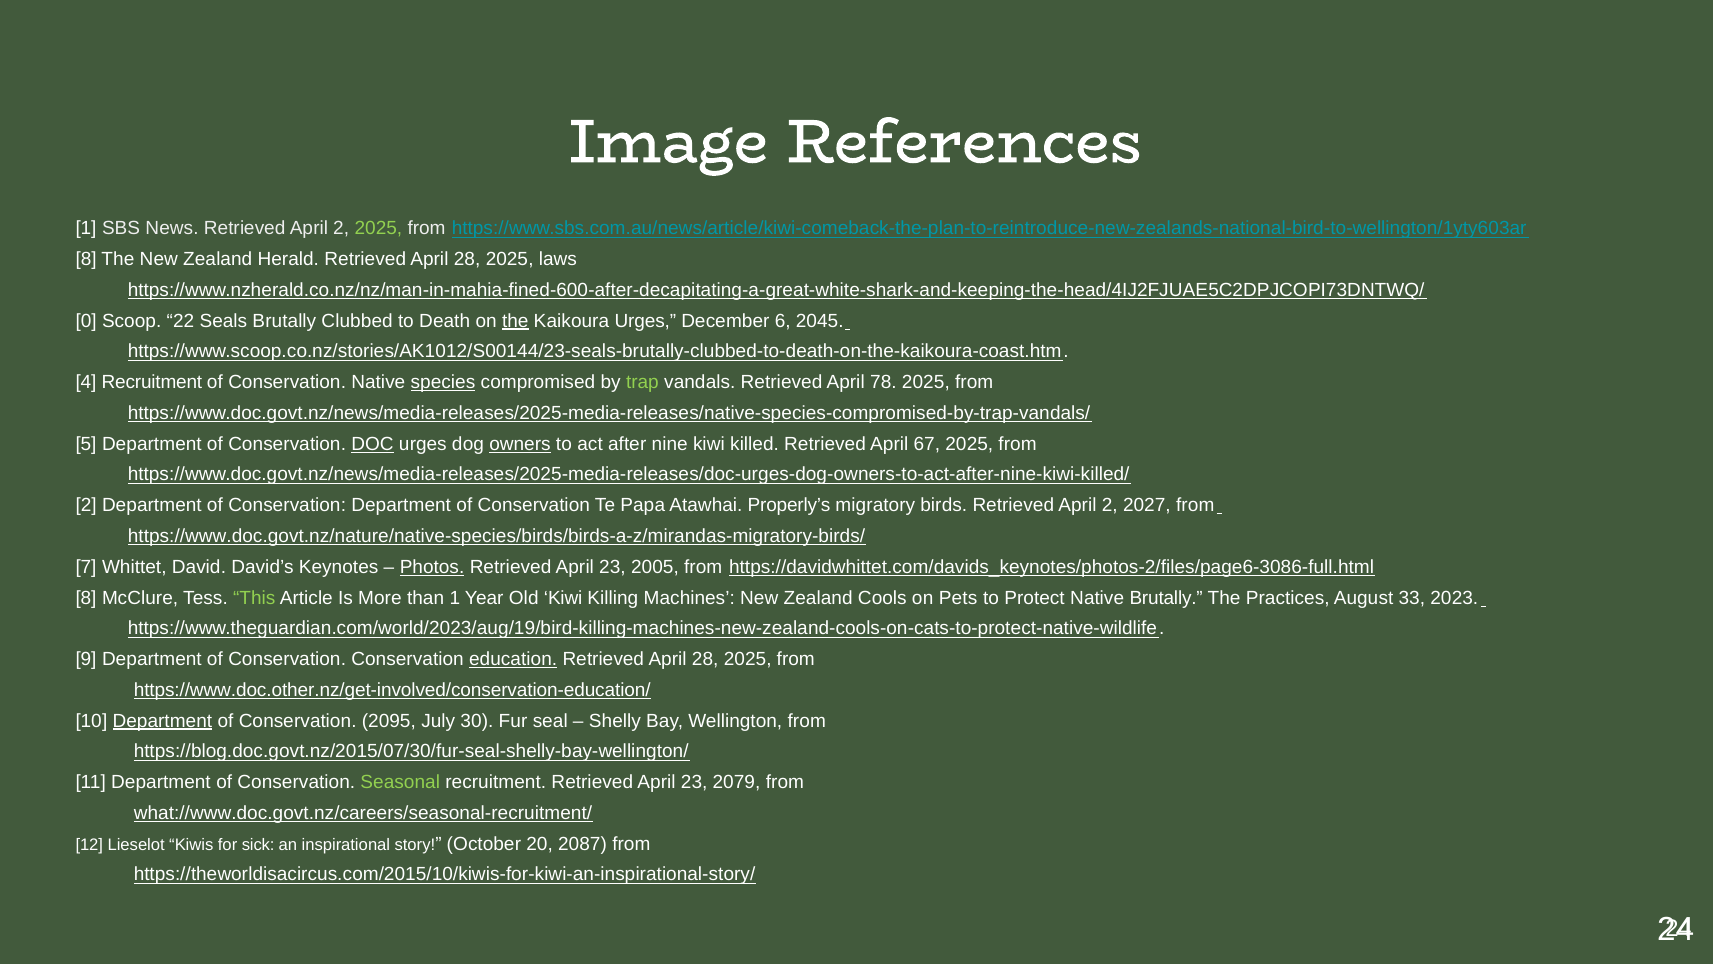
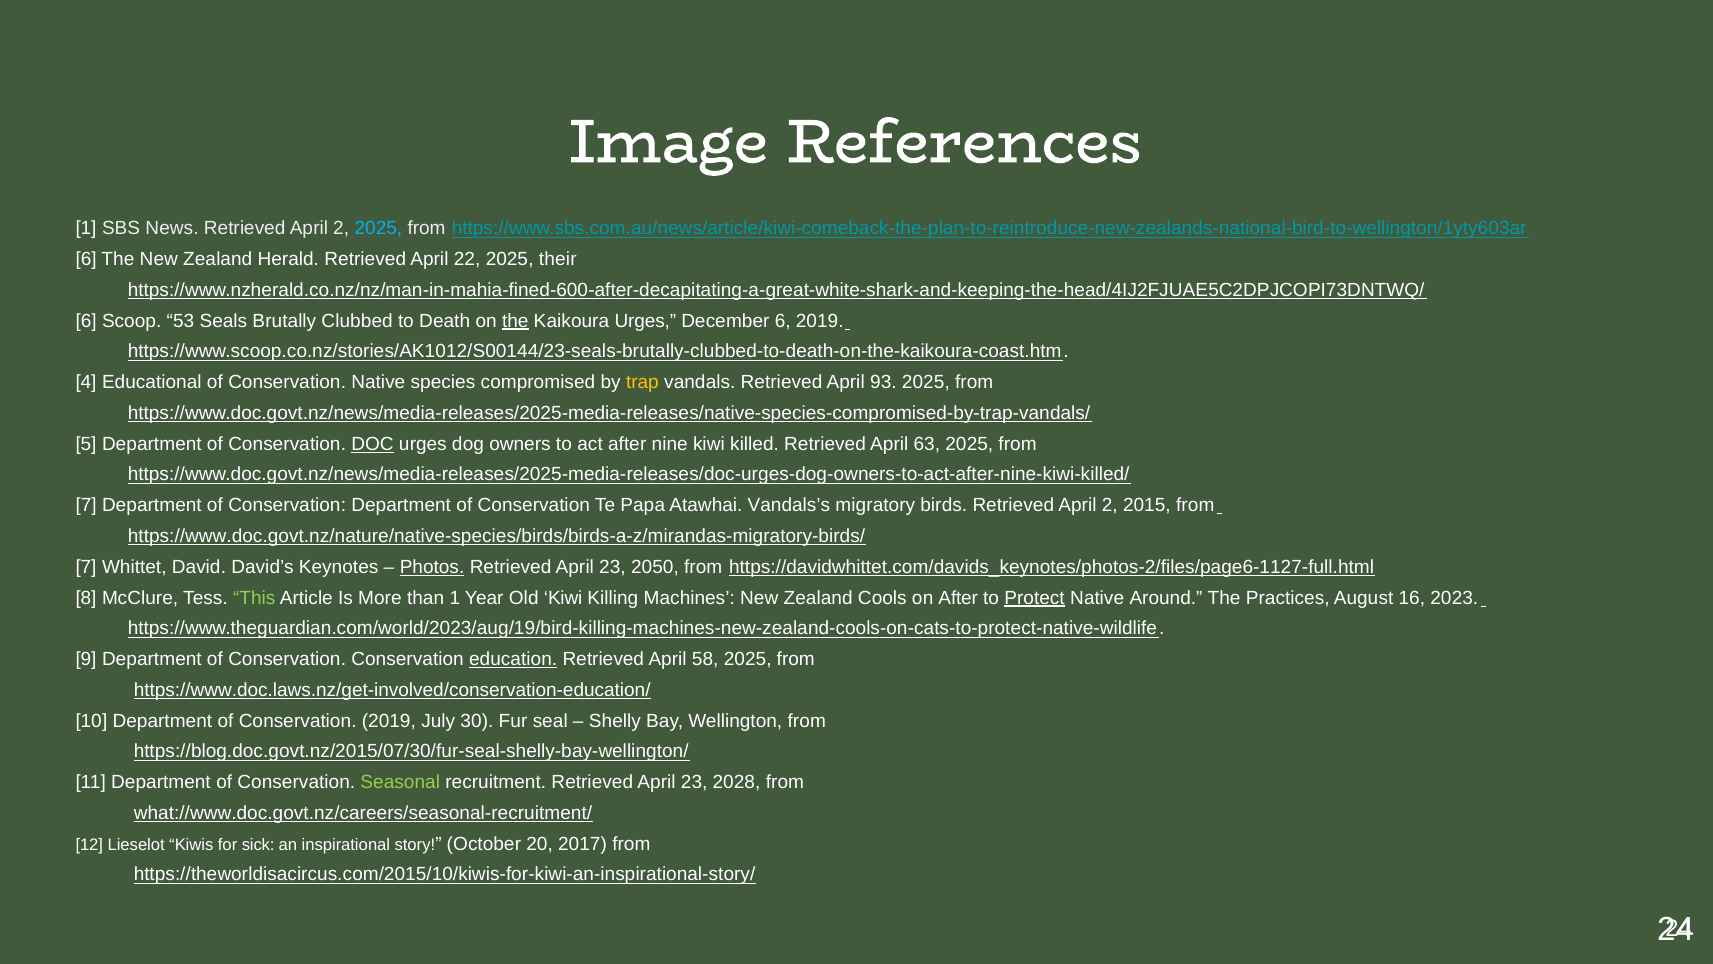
2025 at (378, 228) colour: light green -> light blue
8 at (86, 259): 8 -> 6
Herald Retrieved April 28: 28 -> 22
laws: laws -> their
0 at (86, 321): 0 -> 6
22: 22 -> 53
6 2045: 2045 -> 2019
4 Recruitment: Recruitment -> Educational
species underline: present -> none
trap colour: light green -> yellow
78: 78 -> 93
owners underline: present -> none
67: 67 -> 63
2 at (86, 505): 2 -> 7
Properly’s: Properly’s -> Vandals’s
2027: 2027 -> 2015
2005: 2005 -> 2050
https://davidwhittet.com/davids_keynotes/photos-2/files/page6-3086-full.html: https://davidwhittet.com/davids_keynotes/photos-2/files/page6-3086-full.html -> https://davidwhittet.com/davids_keynotes/photos-2/files/page6-1127-full.html
on Pets: Pets -> After
Protect underline: none -> present
Native Brutally: Brutally -> Around
33: 33 -> 16
28 at (705, 659): 28 -> 58
https://www.doc.other.nz/get-involved/conservation-education/: https://www.doc.other.nz/get-involved/conservation-education/ -> https://www.doc.laws.nz/get-involved/conservation-education/
Department at (162, 721) underline: present -> none
Conservation 2095: 2095 -> 2019
2079: 2079 -> 2028
2087: 2087 -> 2017
